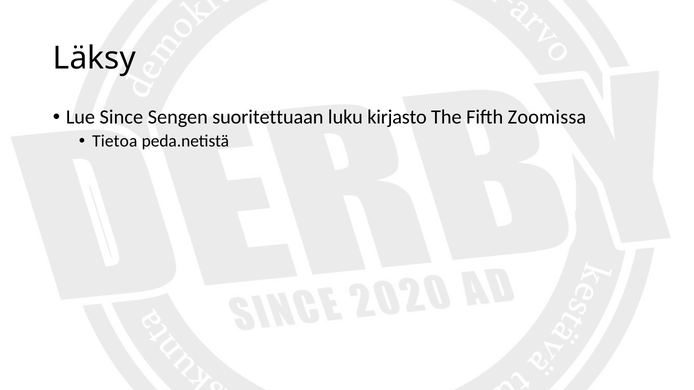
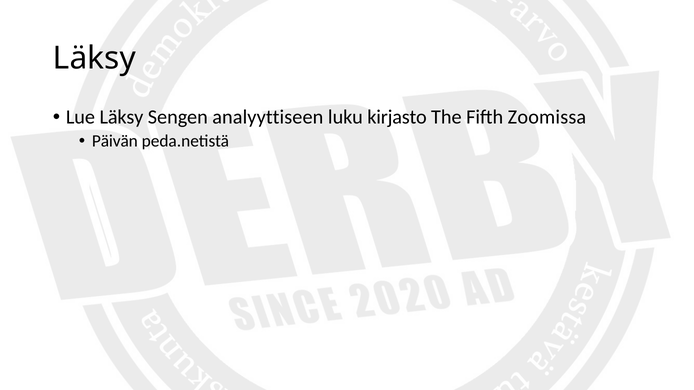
Lue Since: Since -> Läksy
suoritettuaan: suoritettuaan -> analyyttiseen
Tietoa: Tietoa -> Päivän
